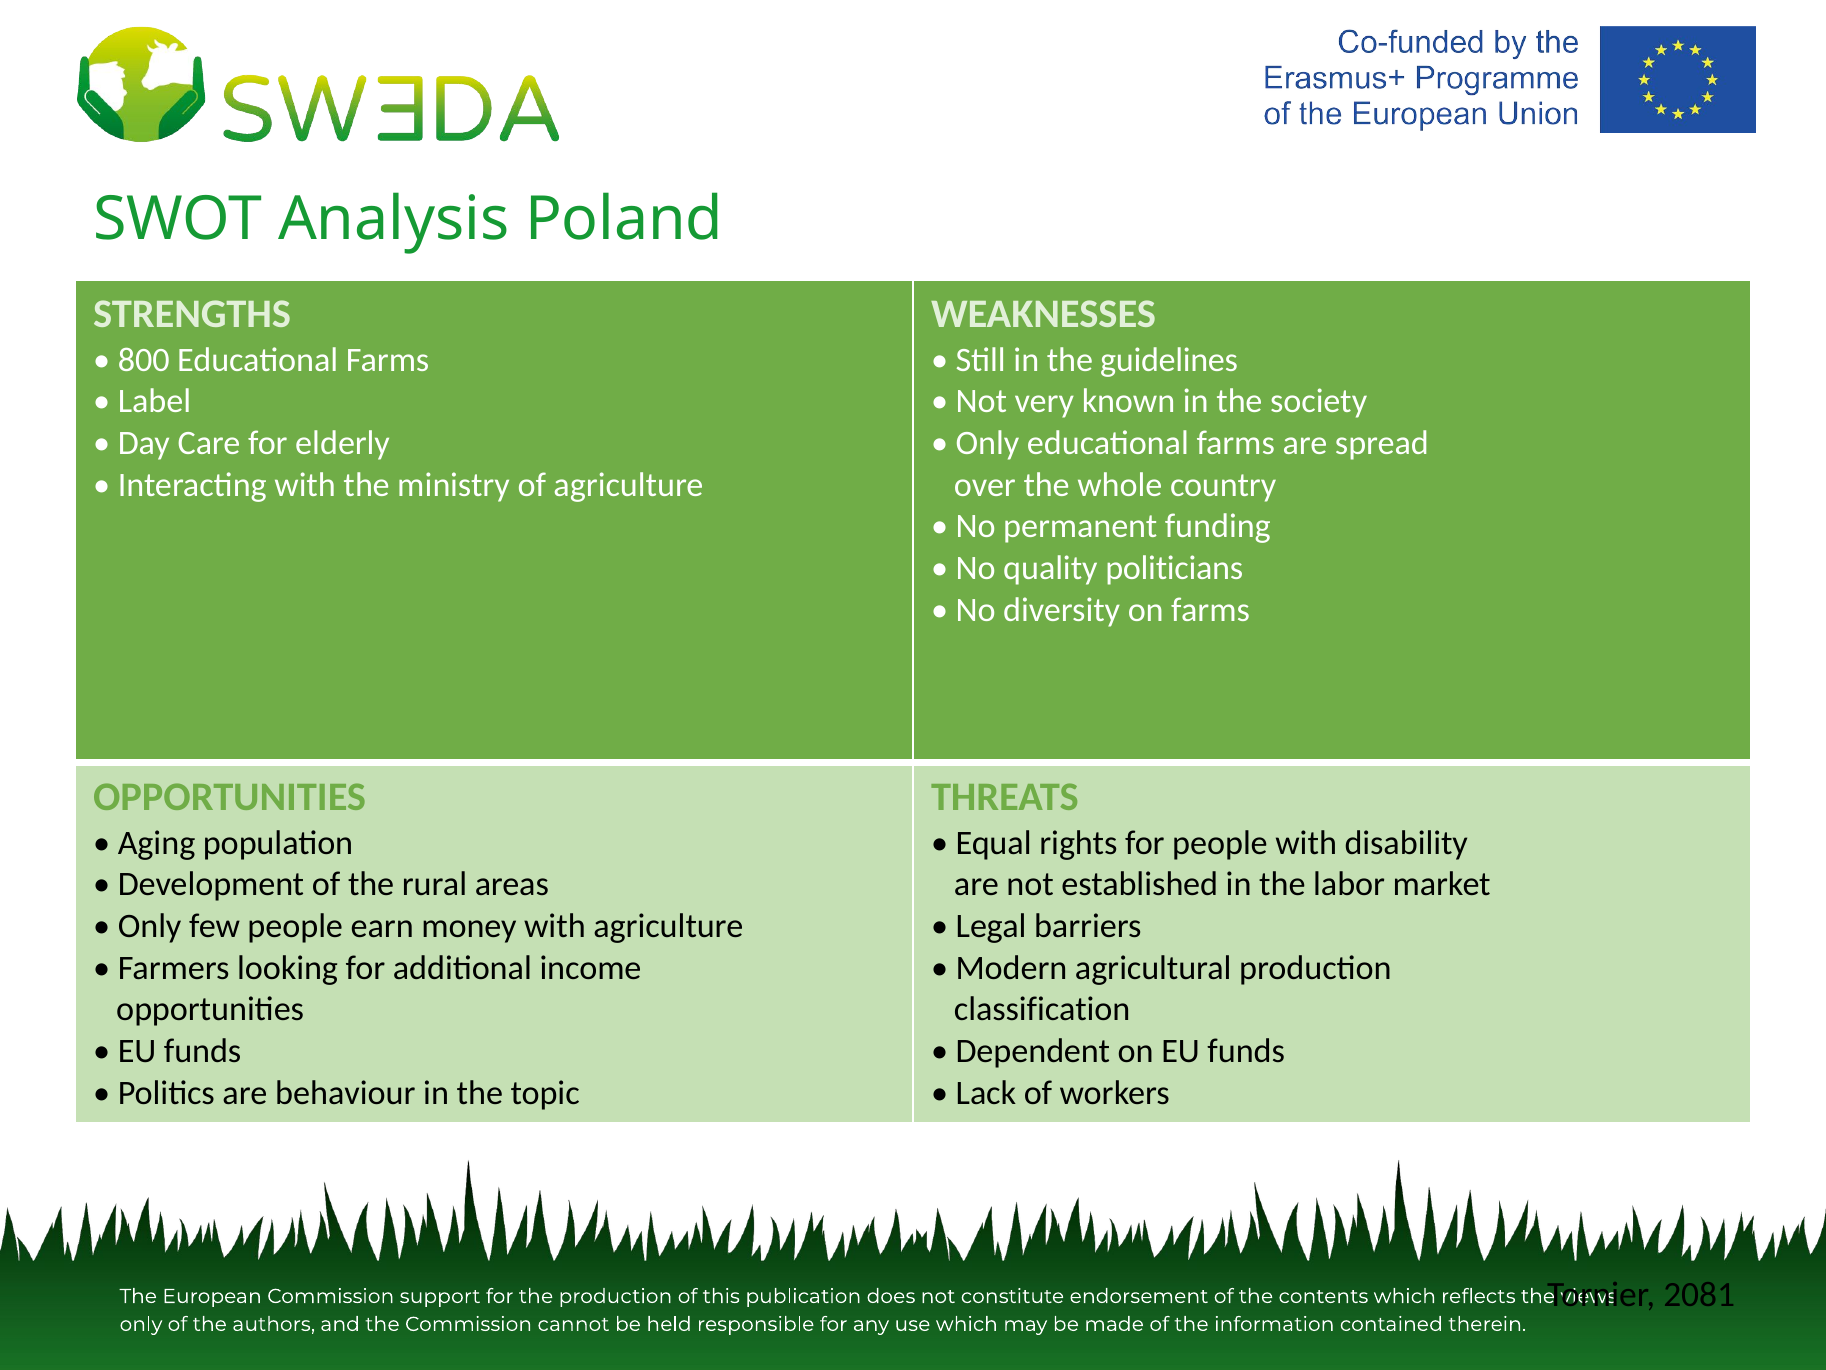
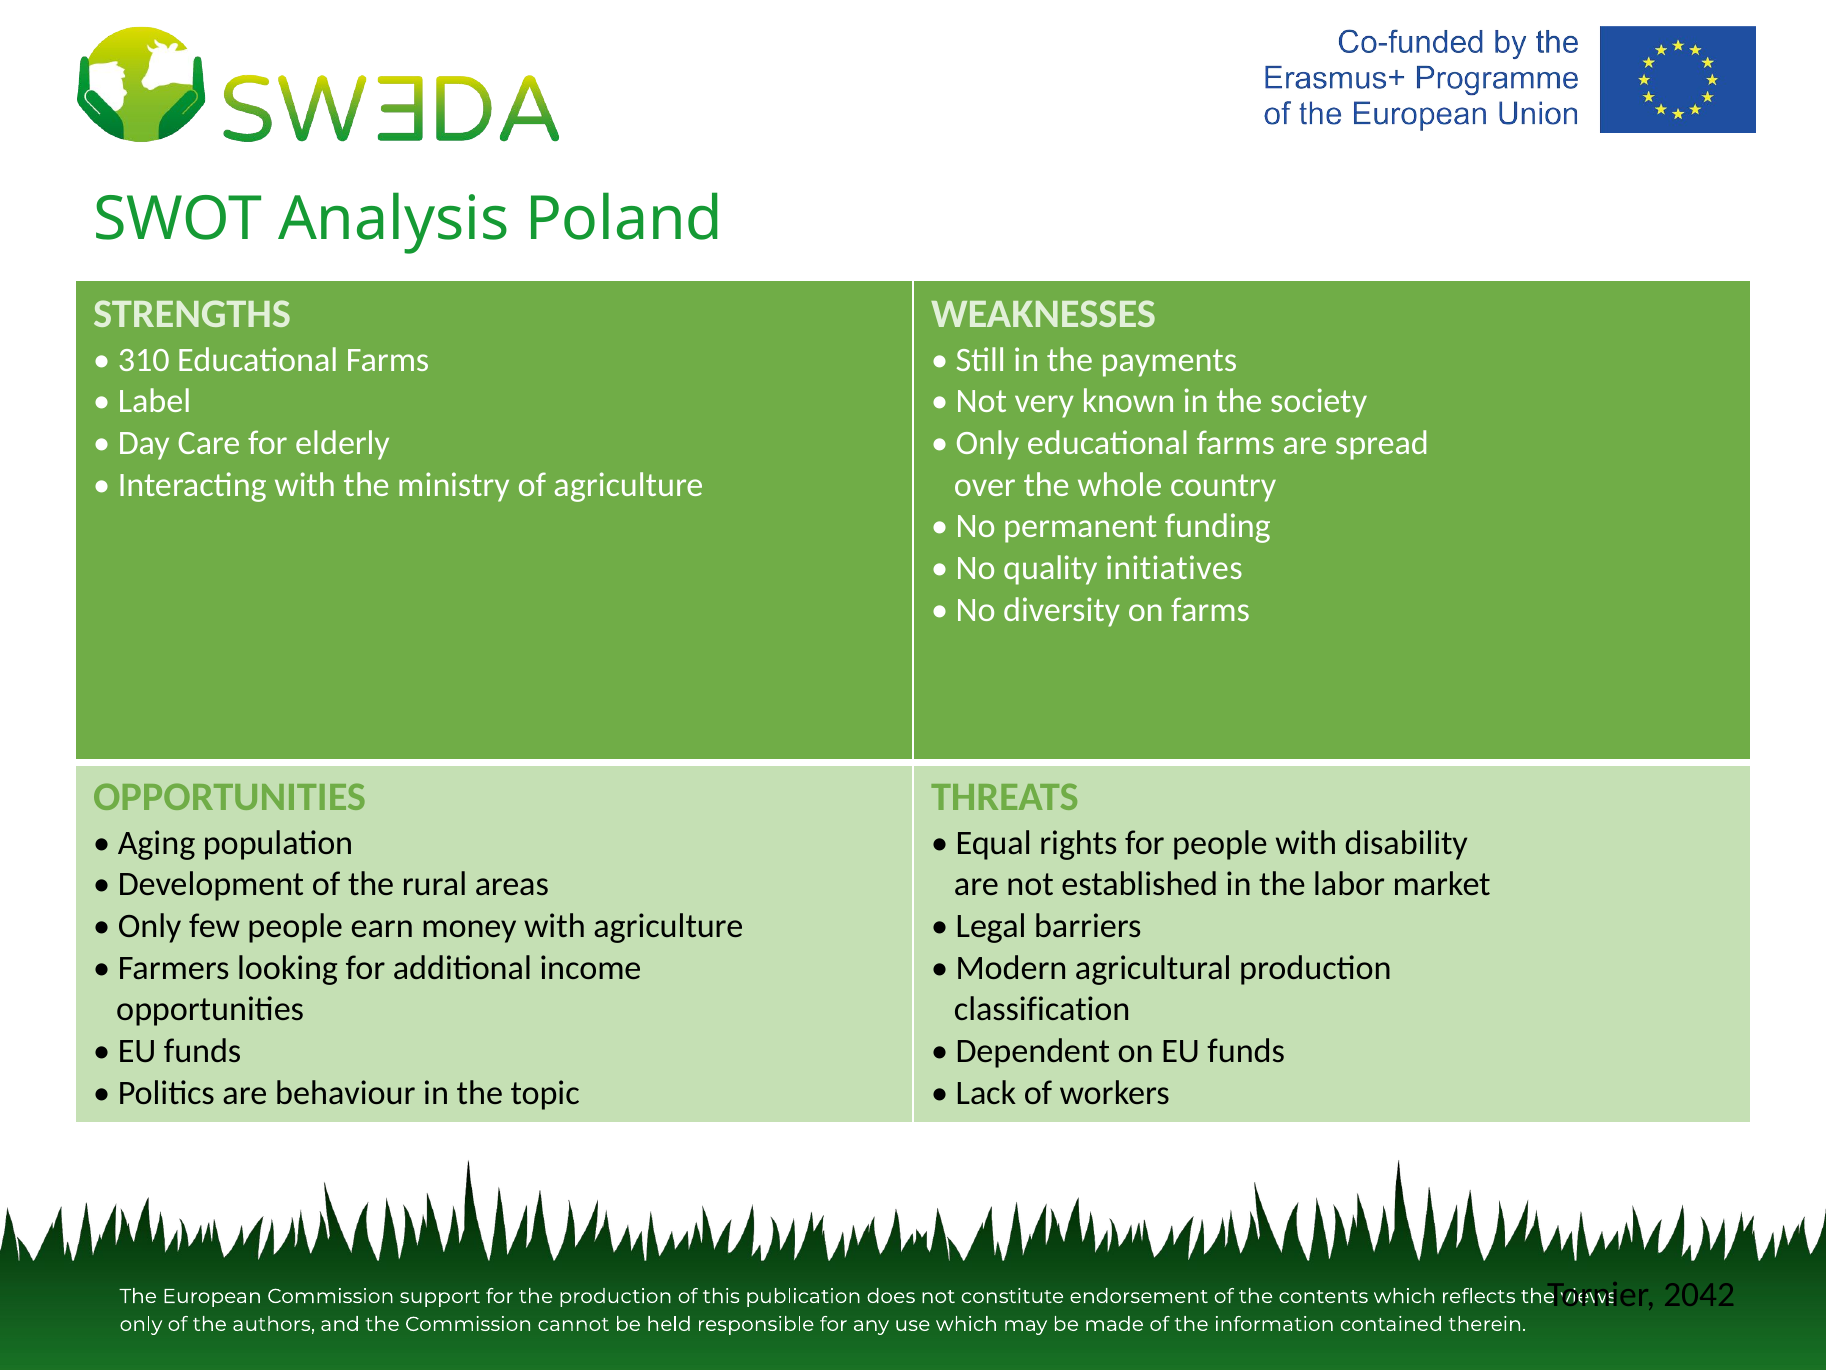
800: 800 -> 310
guidelines: guidelines -> payments
politicians: politicians -> initiatives
2081: 2081 -> 2042
